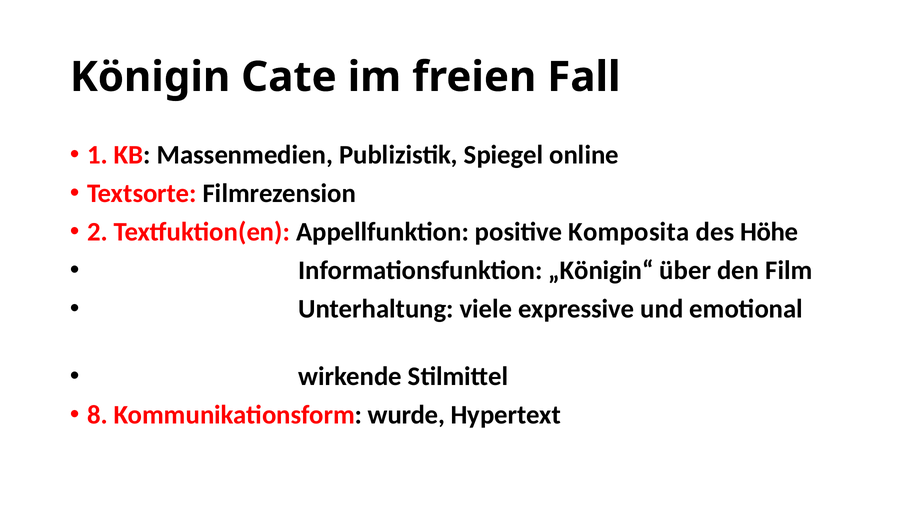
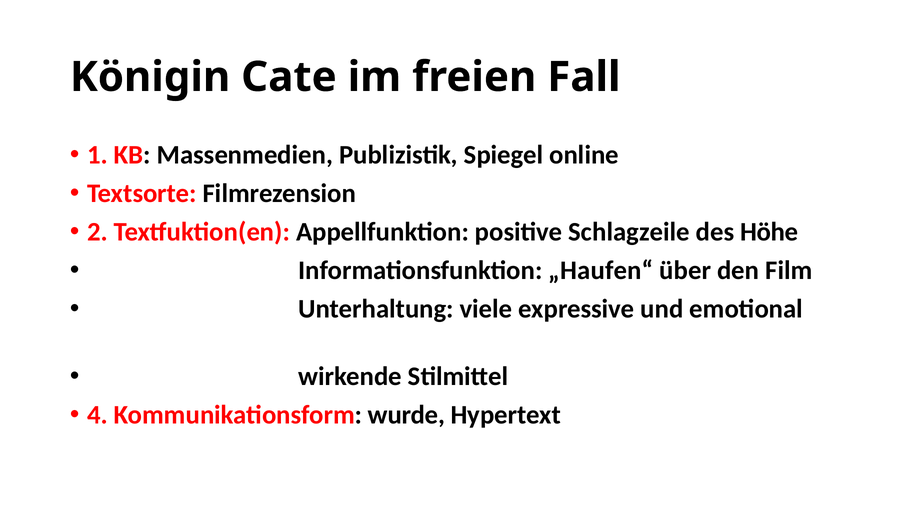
Komposita: Komposita -> Schlagzeile
„Königin“: „Königin“ -> „Haufen“
8: 8 -> 4
